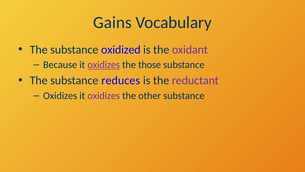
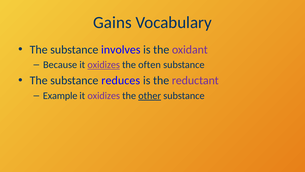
oxidized: oxidized -> involves
those: those -> often
Oxidizes at (60, 95): Oxidizes -> Example
other underline: none -> present
